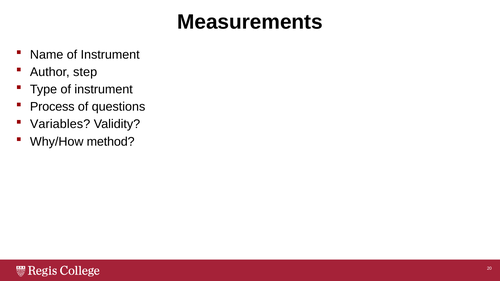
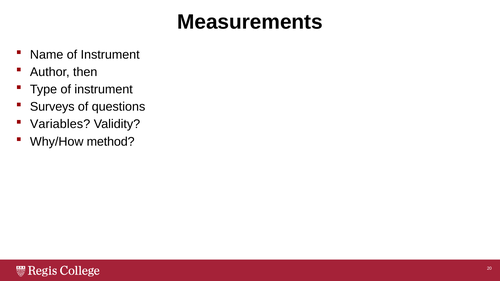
step: step -> then
Process: Process -> Surveys
